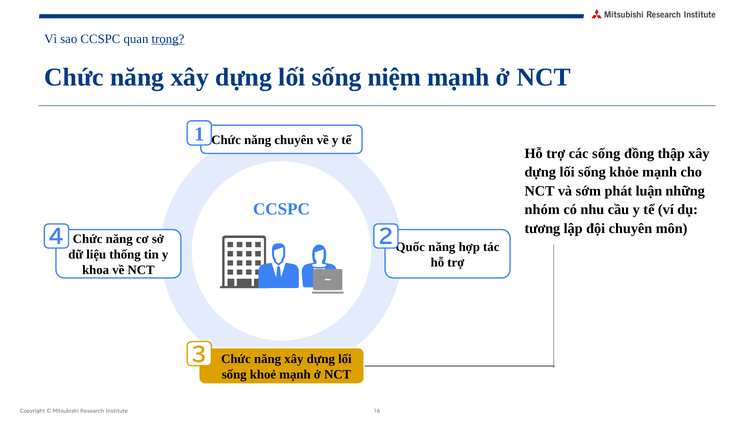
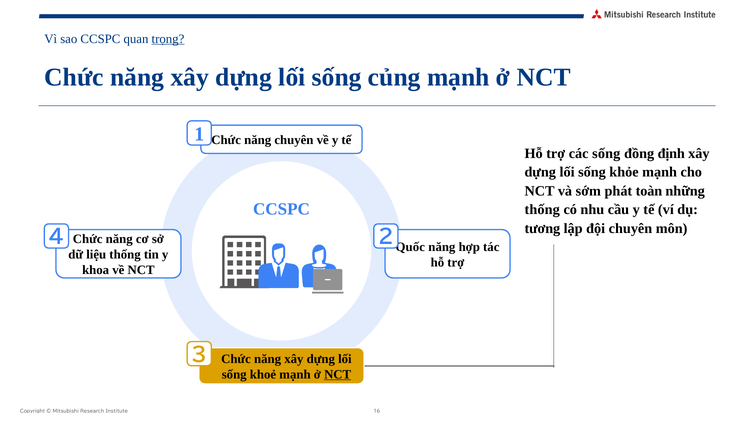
niệm: niệm -> củng
thập: thập -> định
luận: luận -> toàn
nhóm at (542, 210): nhóm -> thống
NCT at (338, 375) underline: none -> present
